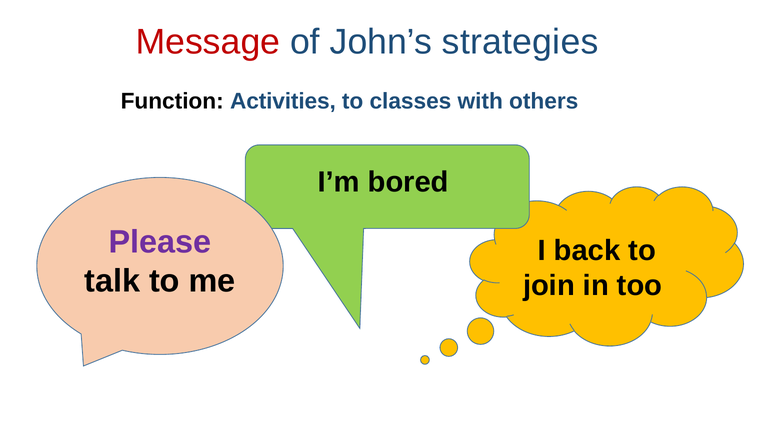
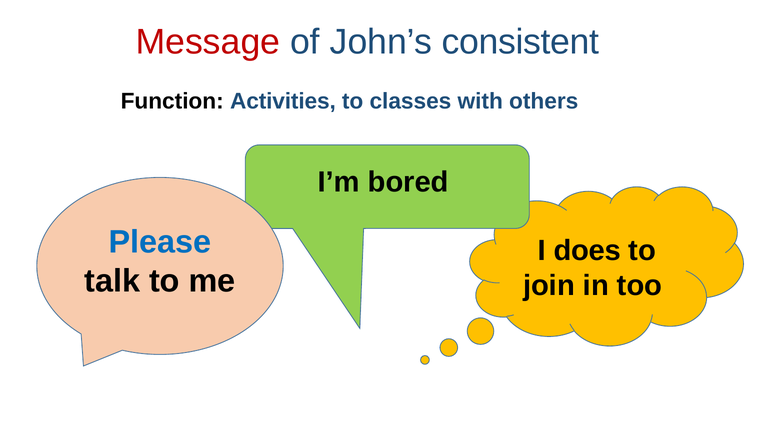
strategies: strategies -> consistent
Please colour: purple -> blue
back: back -> does
